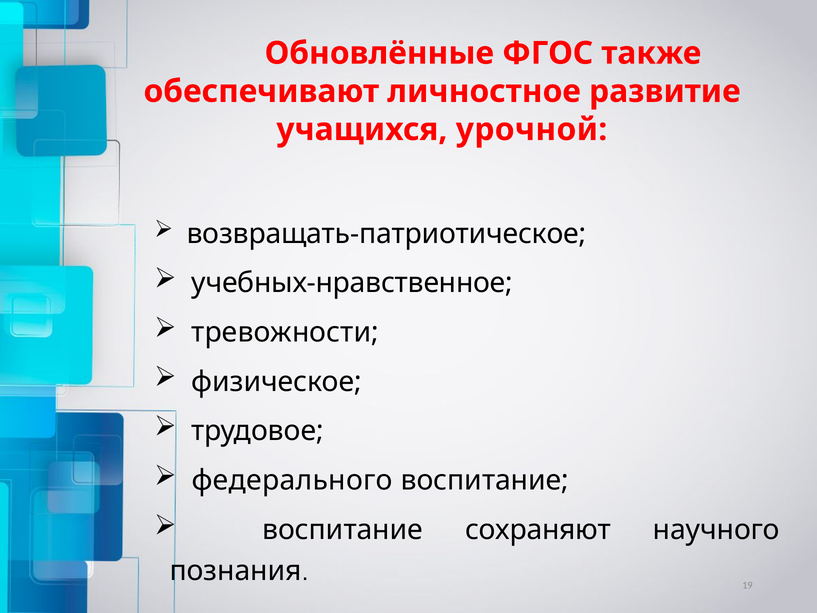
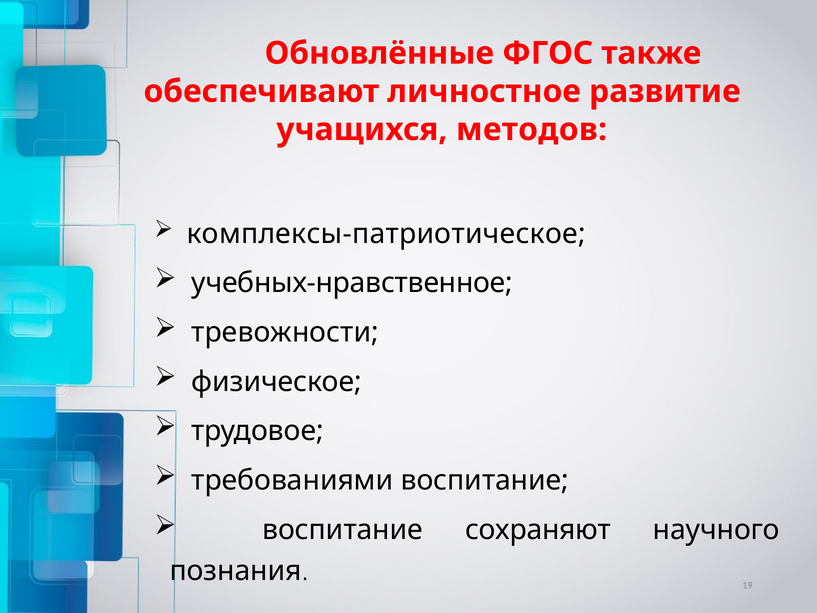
урочной: урочной -> методов
возвращать-патриотическое: возвращать-патриотическое -> комплексы-патриотическое
федерального: федерального -> требованиями
